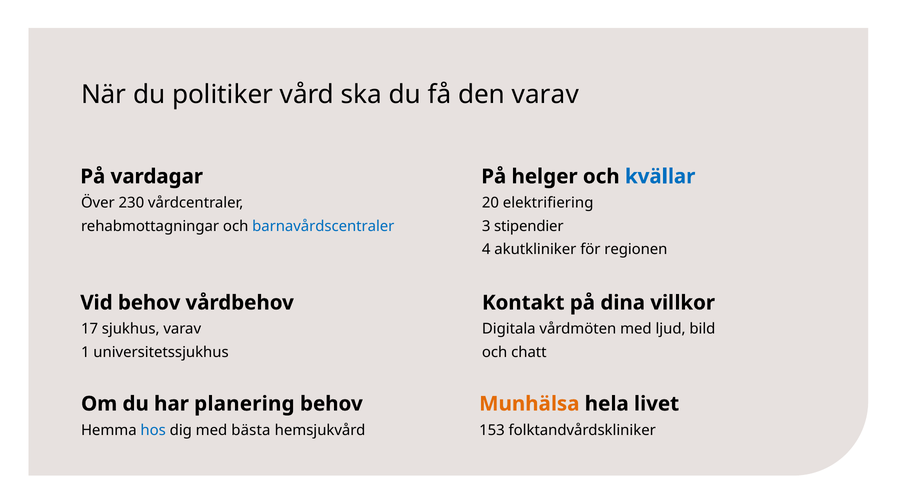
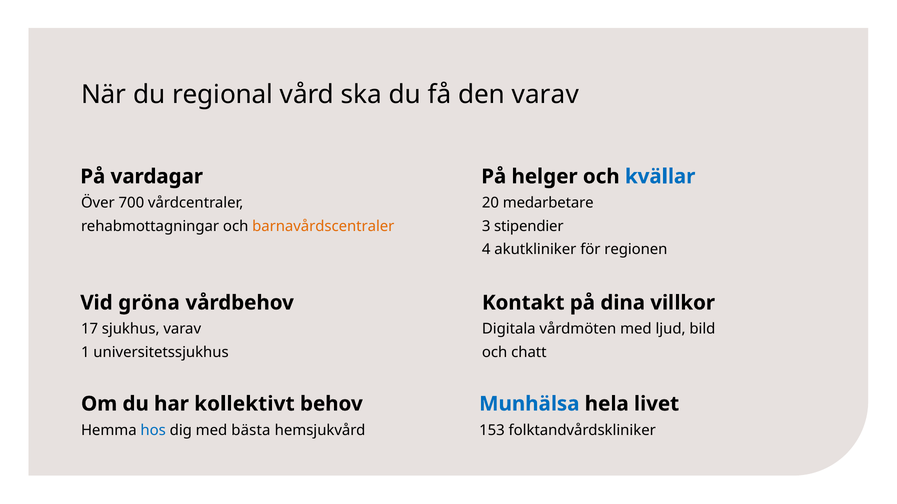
politiker: politiker -> regional
230: 230 -> 700
elektrifiering: elektrifiering -> medarbetare
barnavårdscentraler colour: blue -> orange
Vid behov: behov -> gröna
planering: planering -> kollektivt
Munhälsa colour: orange -> blue
